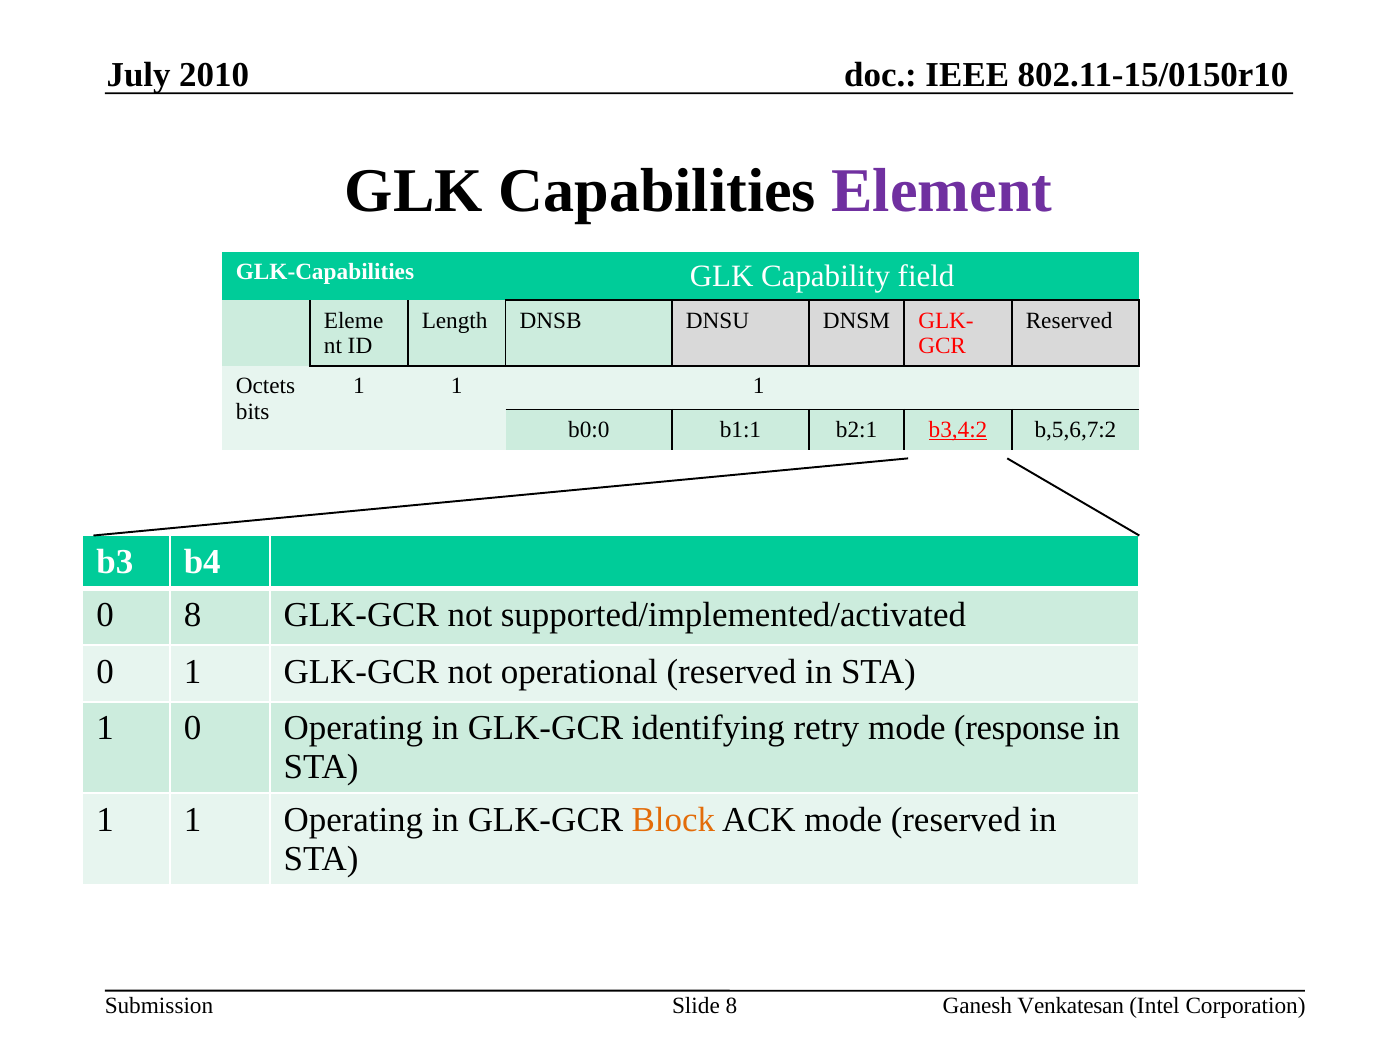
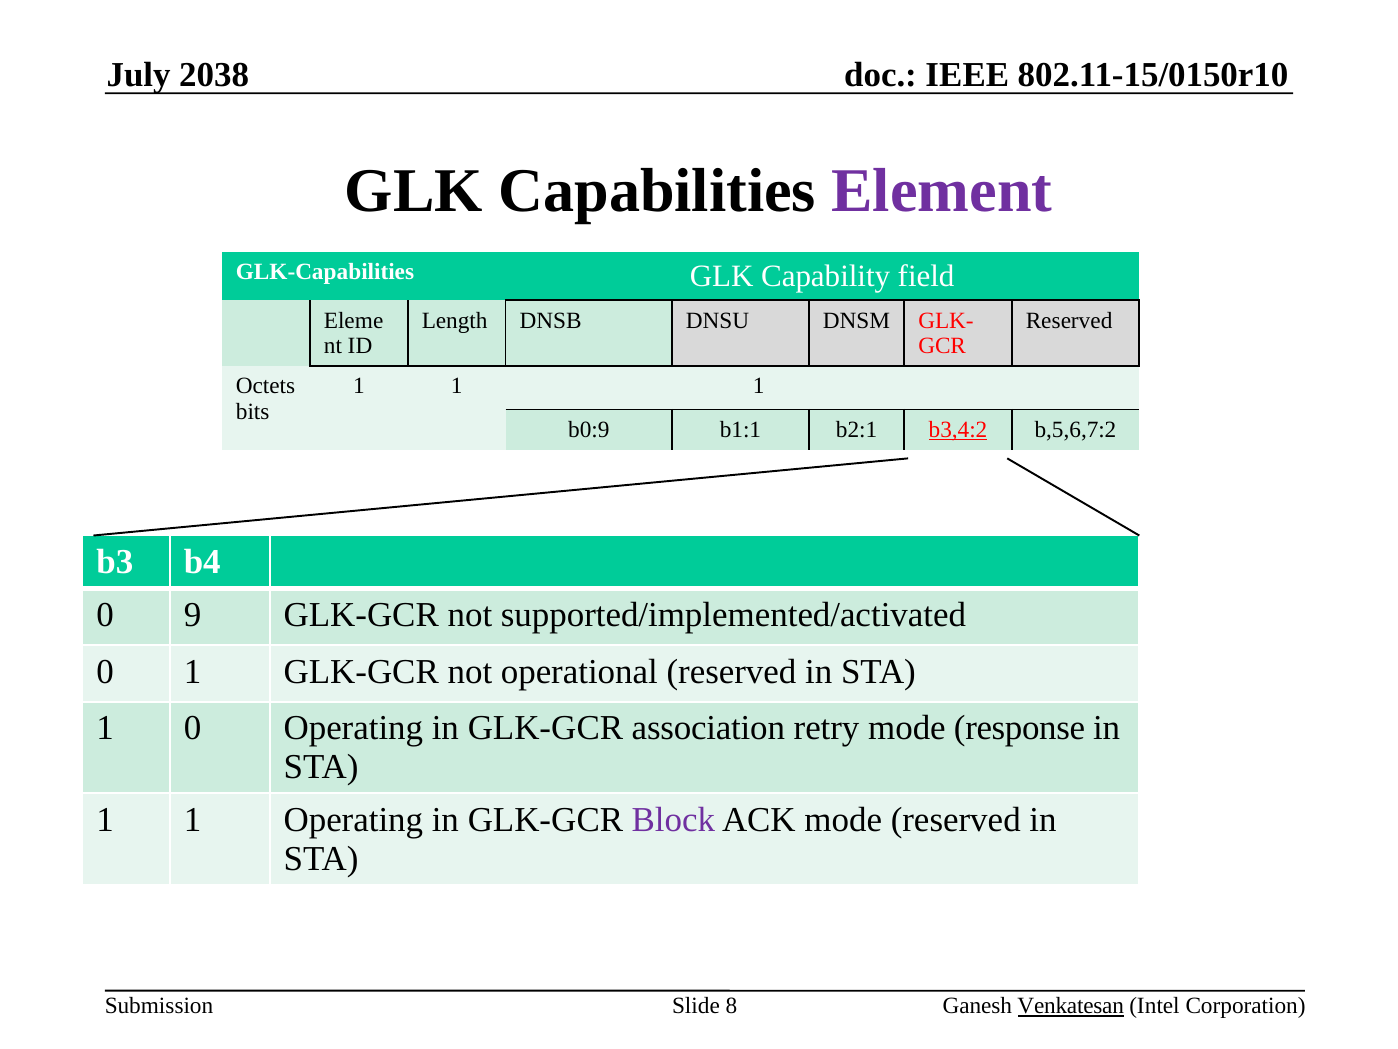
2010: 2010 -> 2038
b0:0: b0:0 -> b0:9
0 8: 8 -> 9
identifying: identifying -> association
Block colour: orange -> purple
Venkatesan underline: none -> present
